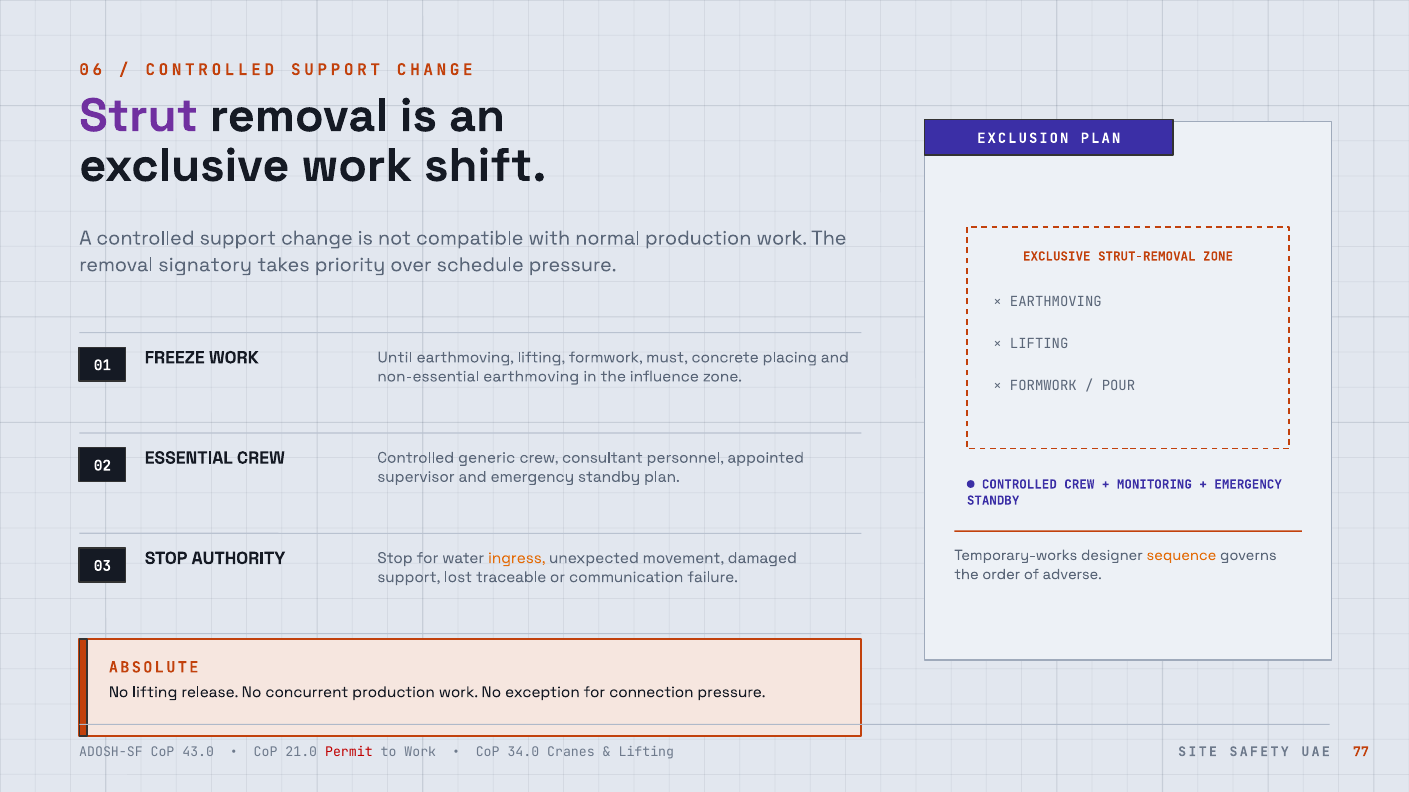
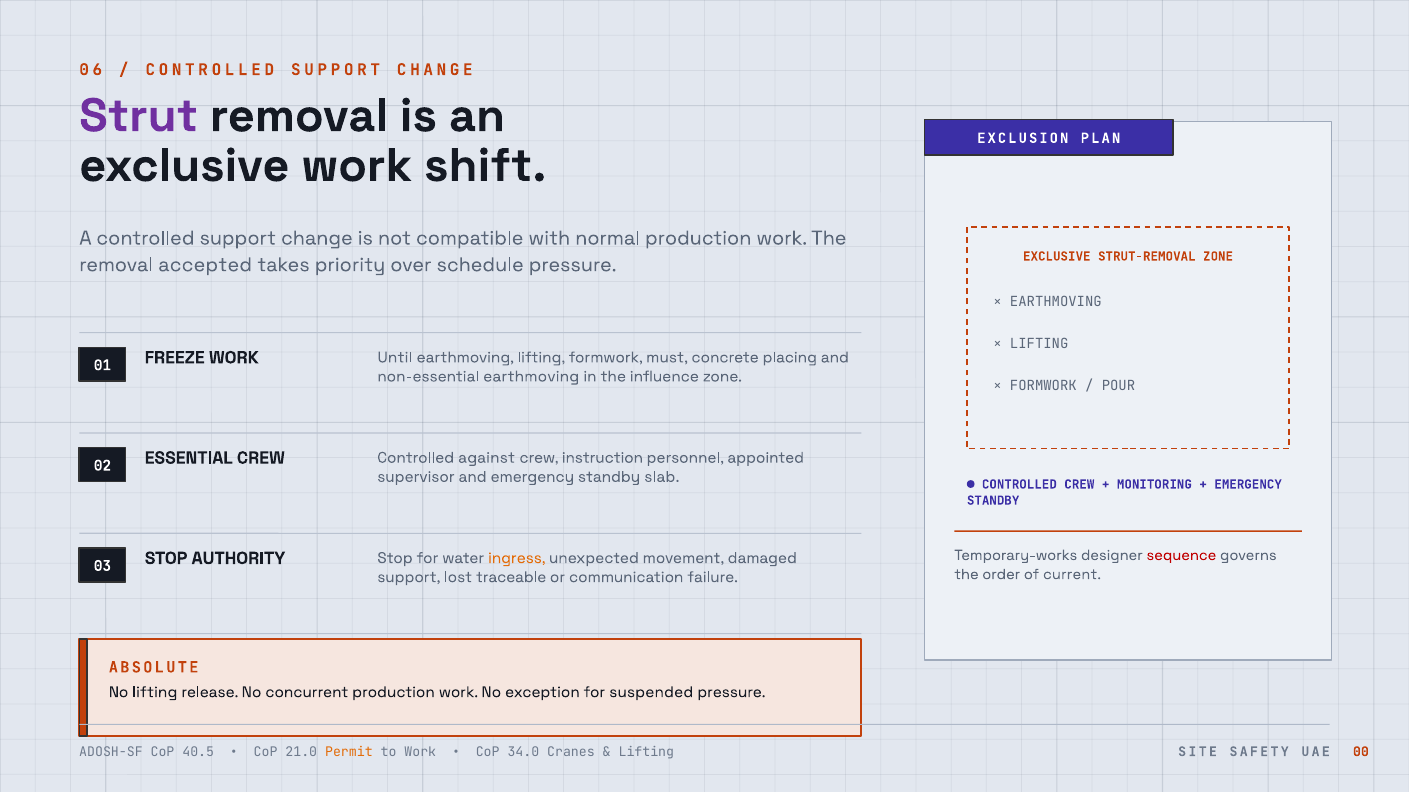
signatory: signatory -> accepted
generic: generic -> against
consultant: consultant -> instruction
standby plan: plan -> slab
sequence colour: orange -> red
adverse: adverse -> current
connection: connection -> suspended
43.0: 43.0 -> 40.5
Permit colour: red -> orange
77: 77 -> 00
